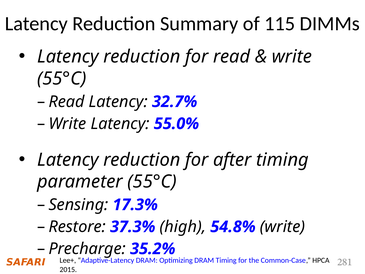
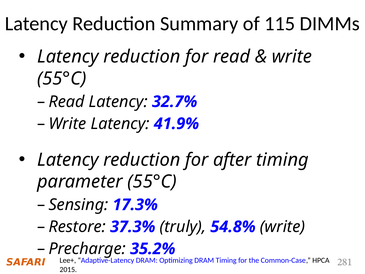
55.0%: 55.0% -> 41.9%
high: high -> truly
